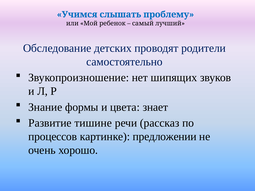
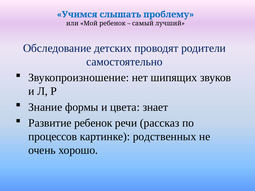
Развитие тишине: тишине -> ребенок
предложении: предложении -> родственных
